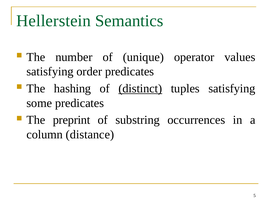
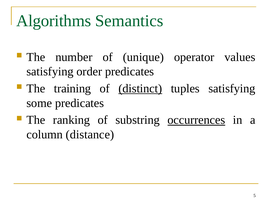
Hellerstein: Hellerstein -> Algorithms
hashing: hashing -> training
preprint: preprint -> ranking
occurrences underline: none -> present
